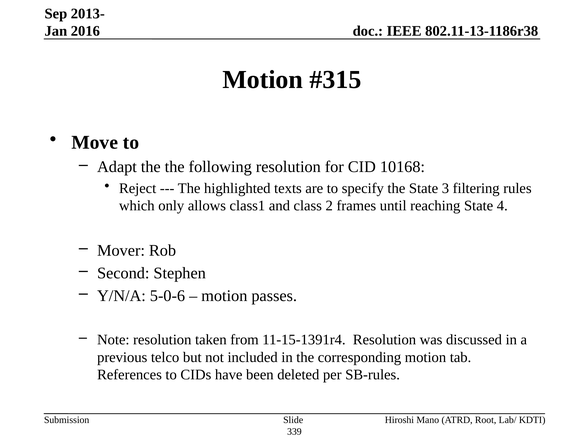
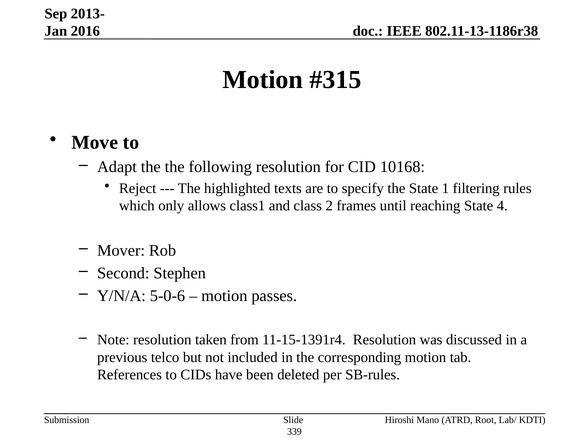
3: 3 -> 1
